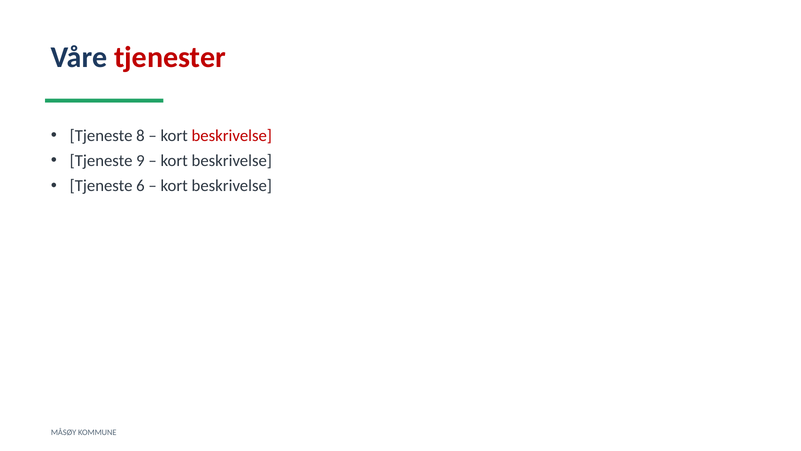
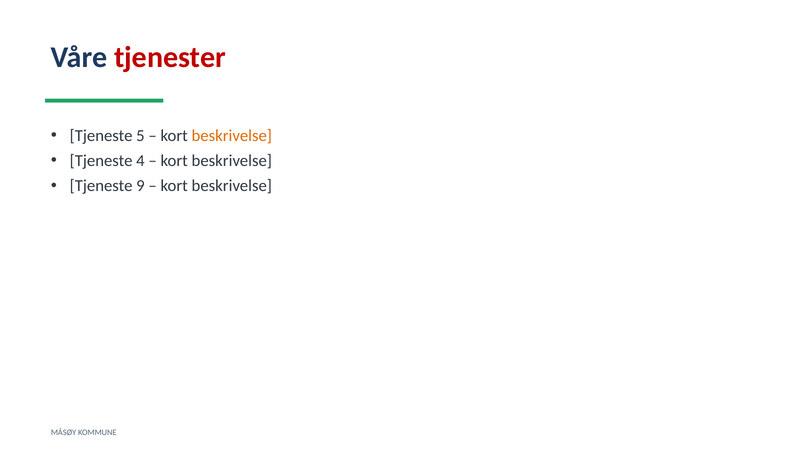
8: 8 -> 5
beskrivelse at (232, 136) colour: red -> orange
9: 9 -> 4
6: 6 -> 9
